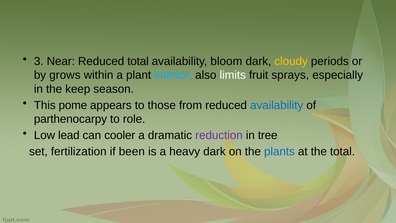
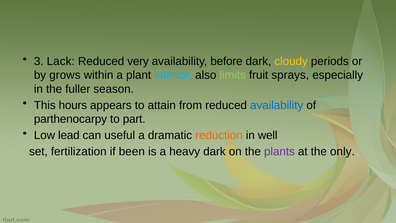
Near: Near -> Lack
Reduced total: total -> very
bloom: bloom -> before
limits colour: white -> light green
keep: keep -> fuller
pome: pome -> hours
those: those -> attain
role: role -> part
cooler: cooler -> useful
reduction colour: purple -> orange
tree: tree -> well
plants colour: blue -> purple
the total: total -> only
